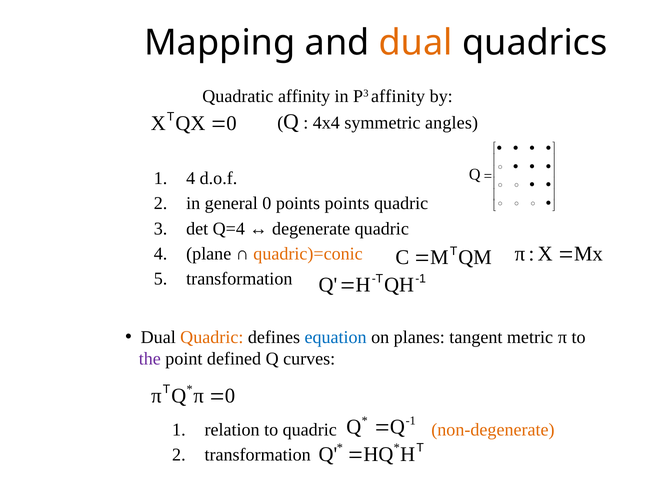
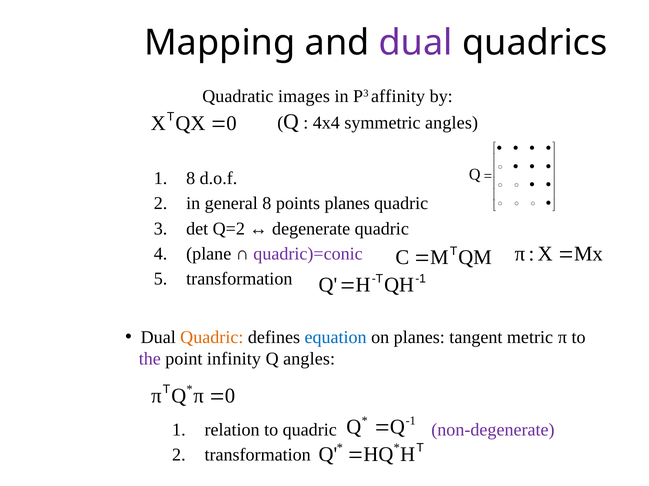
dual at (416, 43) colour: orange -> purple
Quadratic affinity: affinity -> images
4 at (191, 178): 4 -> 8
general 0: 0 -> 8
points points: points -> planes
Q=4: Q=4 -> Q=2
quadric)=conic colour: orange -> purple
defined: defined -> infinity
Q curves: curves -> angles
non-degenerate colour: orange -> purple
